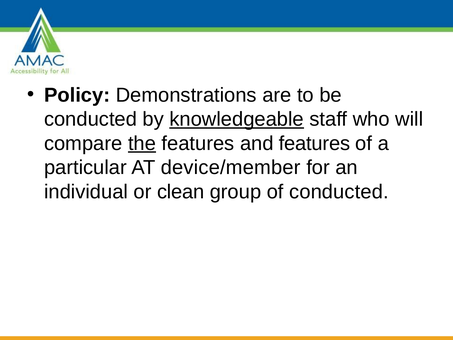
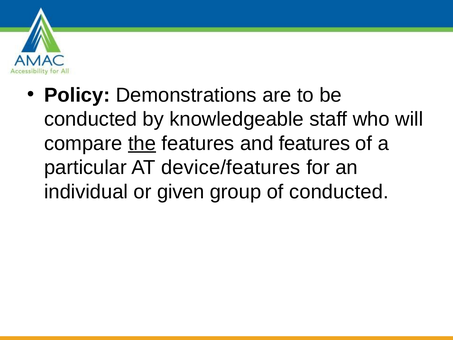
knowledgeable underline: present -> none
device/member: device/member -> device/features
clean: clean -> given
